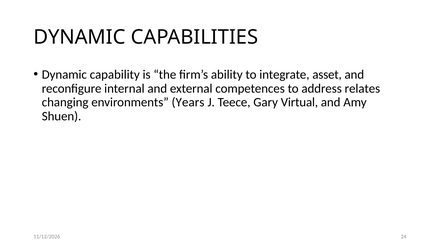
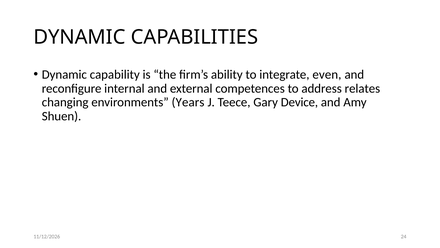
asset: asset -> even
Virtual: Virtual -> Device
